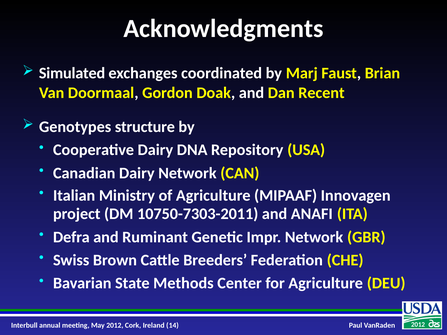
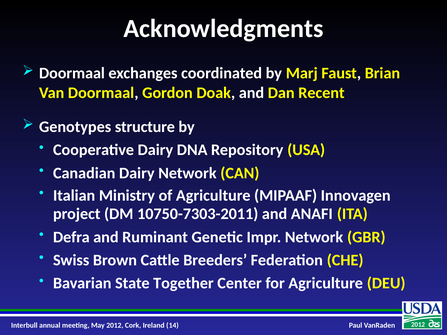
Simulated at (72, 73): Simulated -> Doormaal
Methods: Methods -> Together
